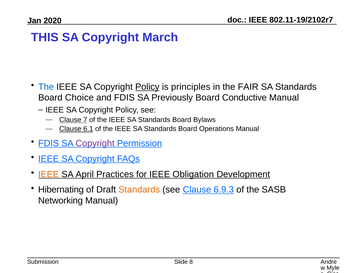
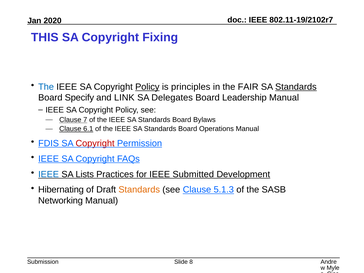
March: March -> Fixing
Standards at (296, 87) underline: none -> present
Choice: Choice -> Specify
and FDIS: FDIS -> LINK
Previously: Previously -> Delegates
Conductive: Conductive -> Leadership
Copyright at (95, 143) colour: purple -> red
IEEE at (49, 174) colour: orange -> blue
April: April -> Lists
Obligation: Obligation -> Submitted
6.9.3: 6.9.3 -> 5.1.3
